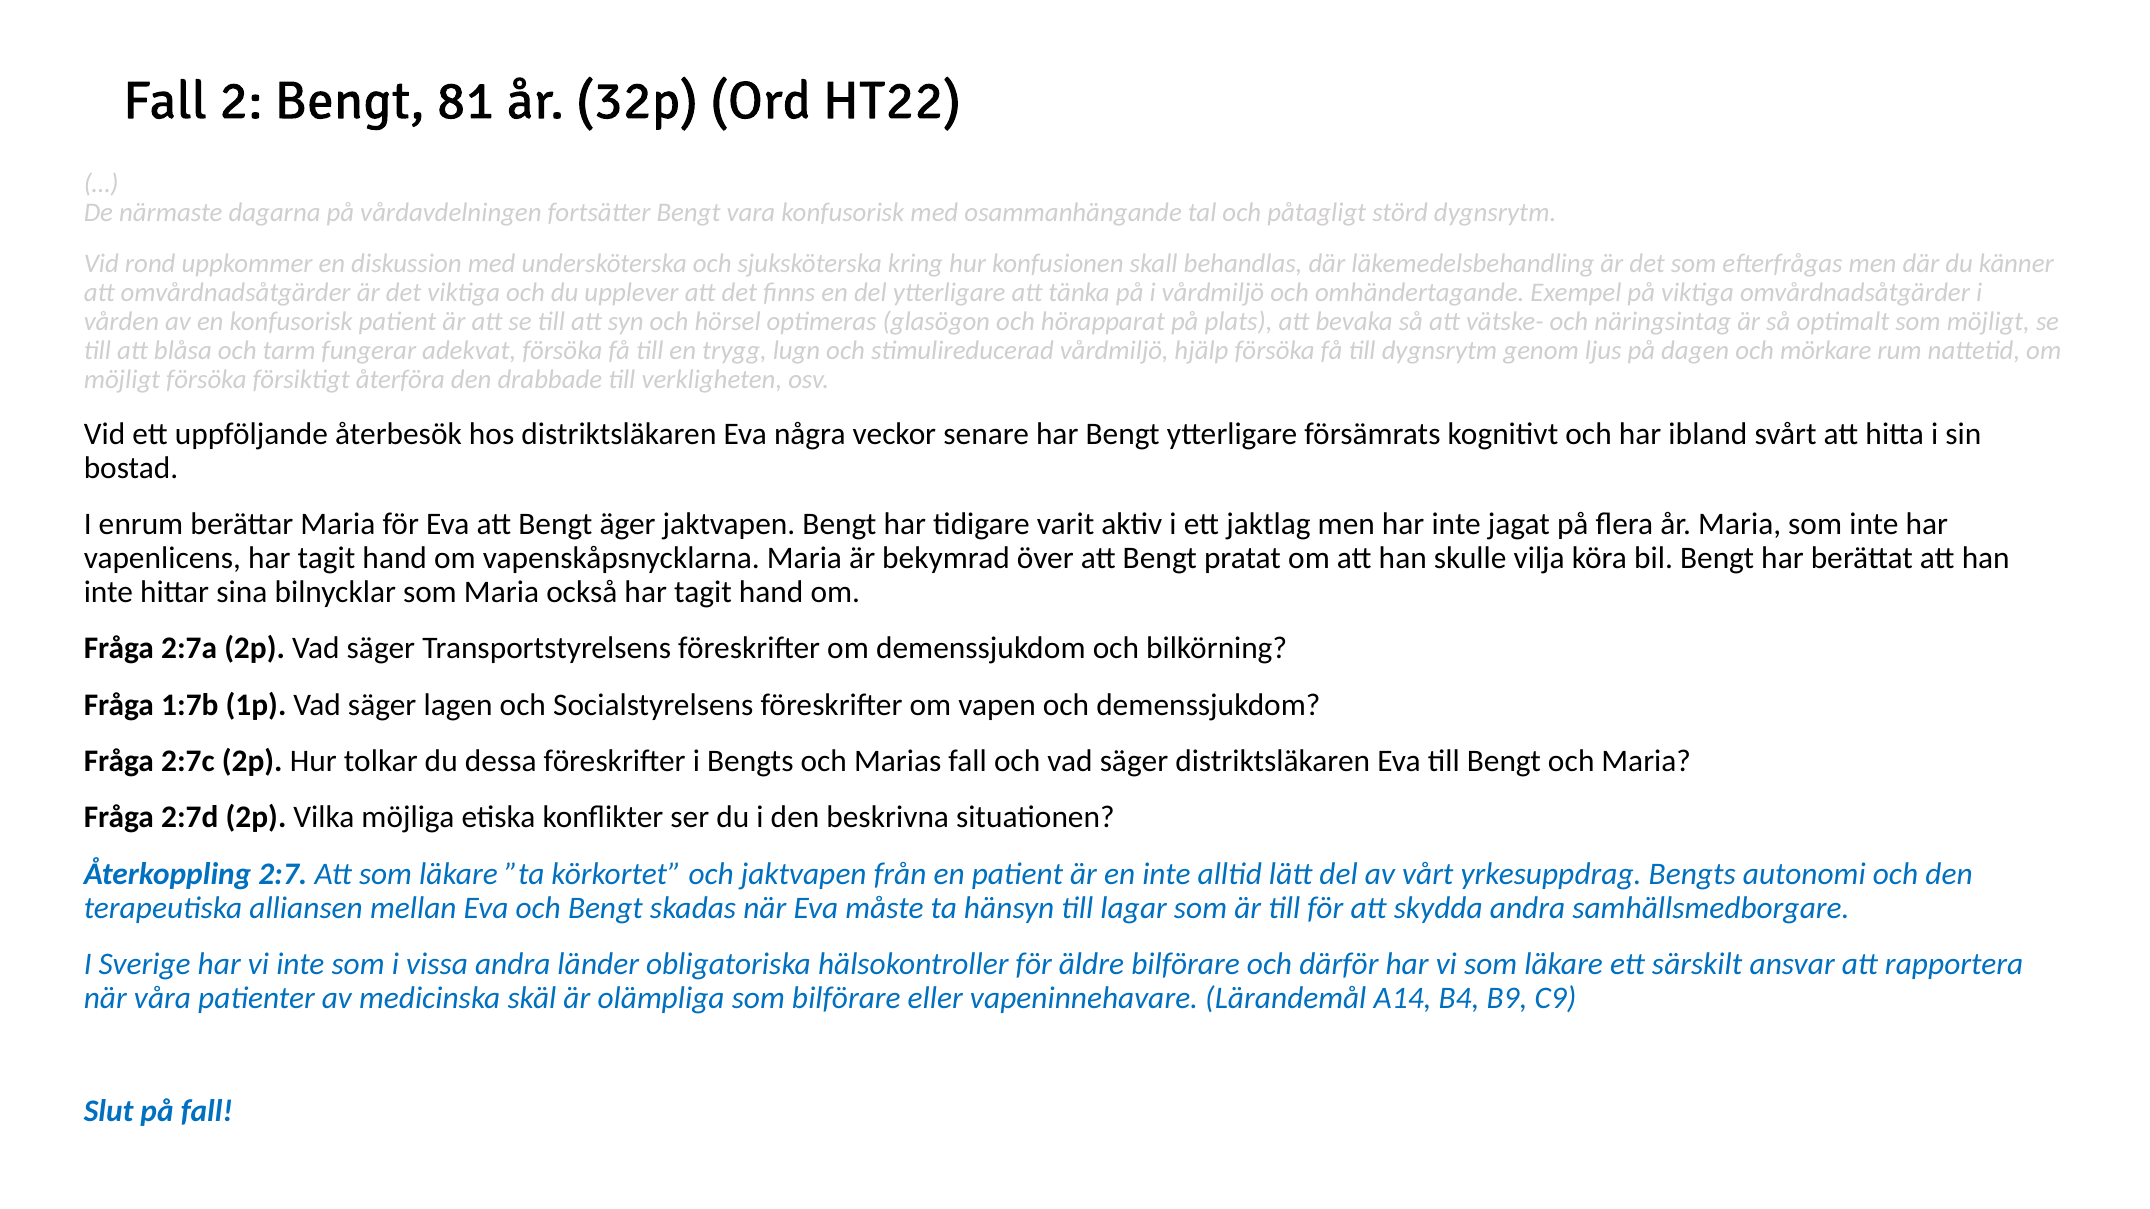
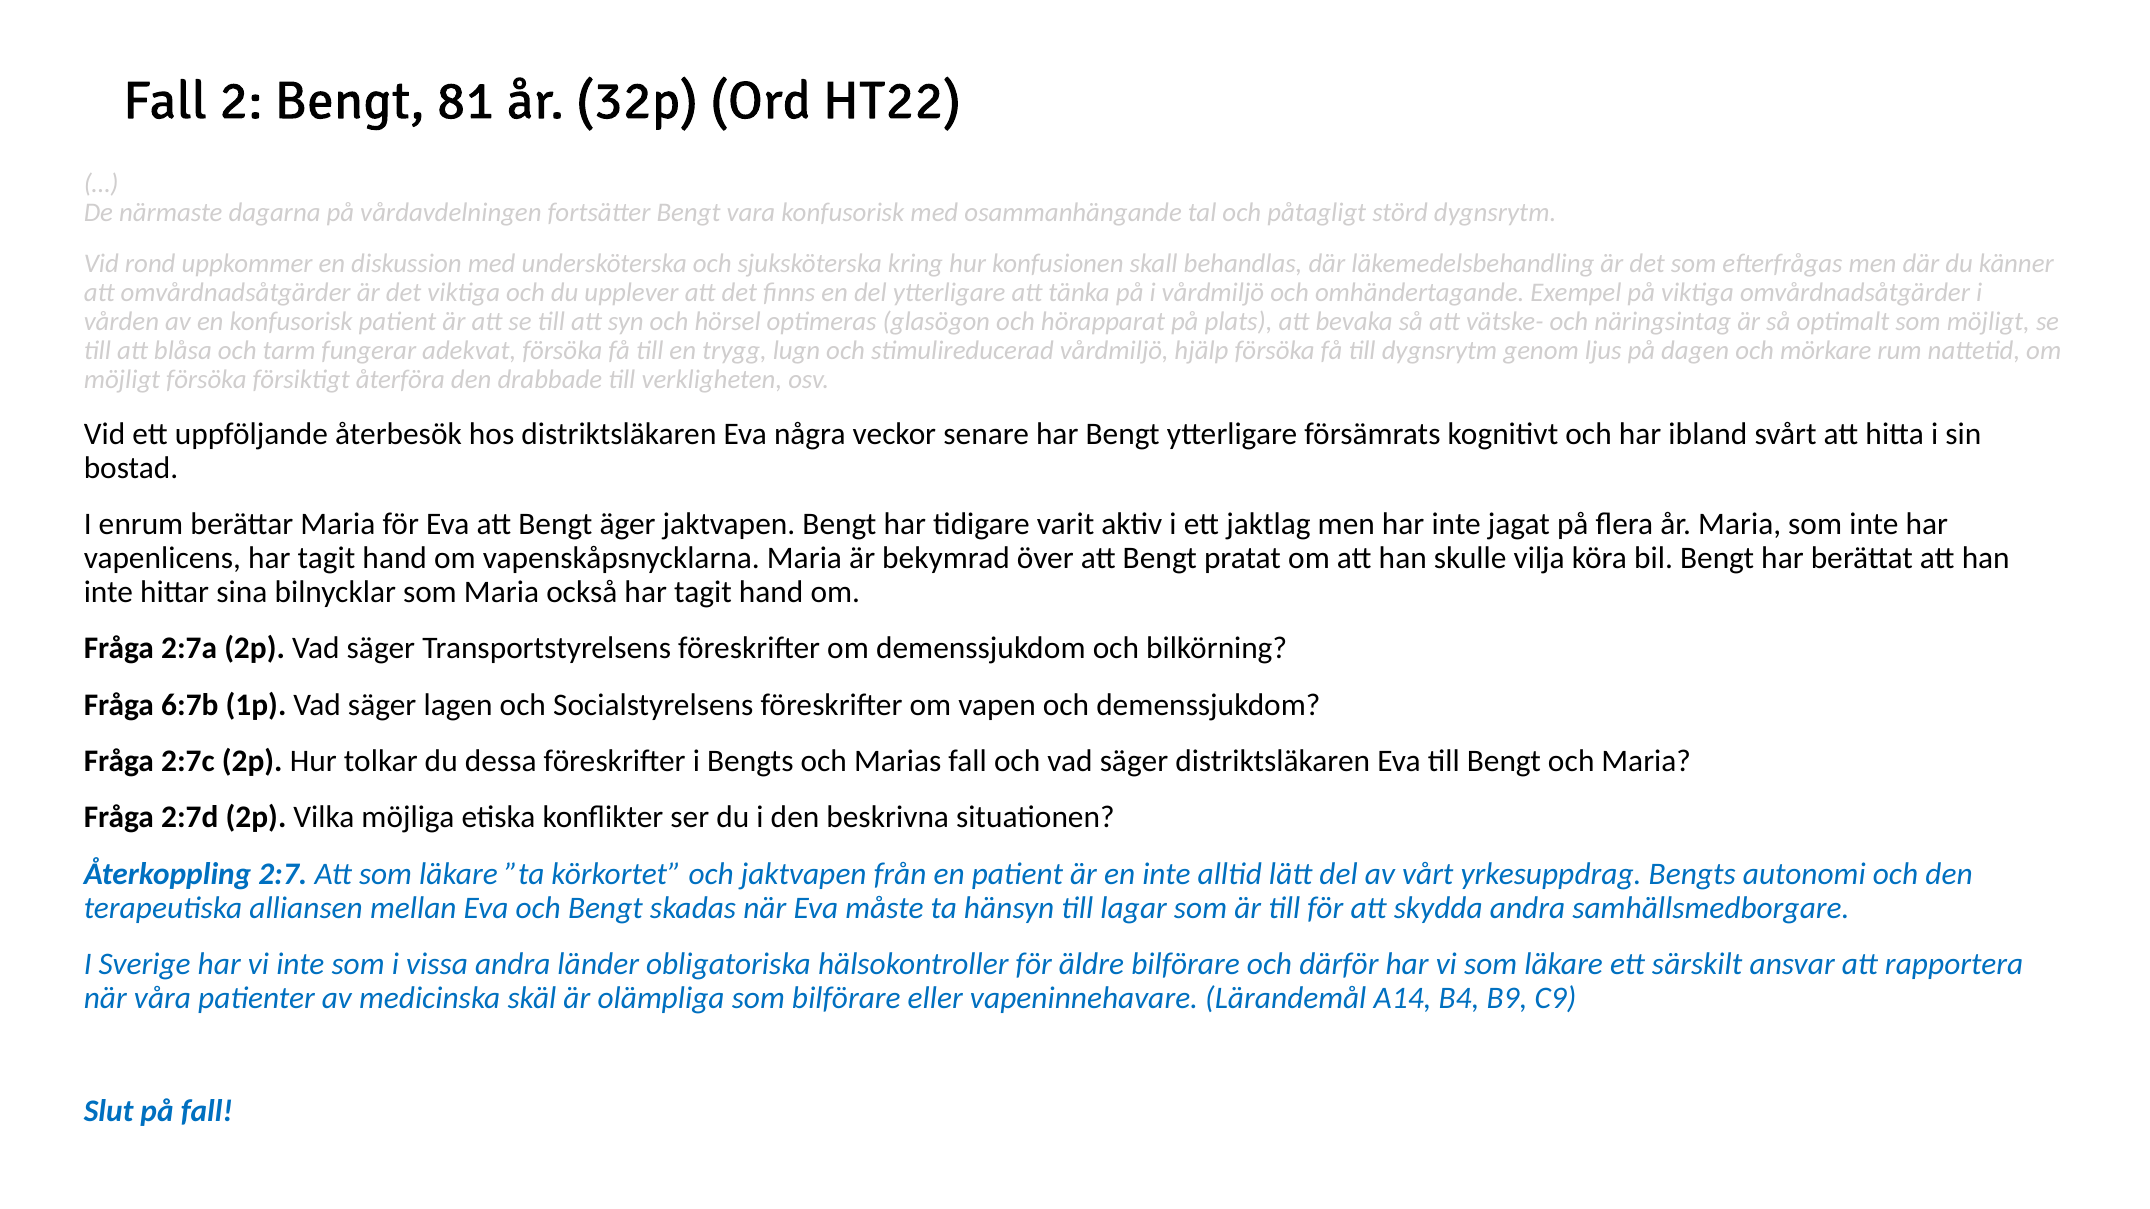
1:7b: 1:7b -> 6:7b
